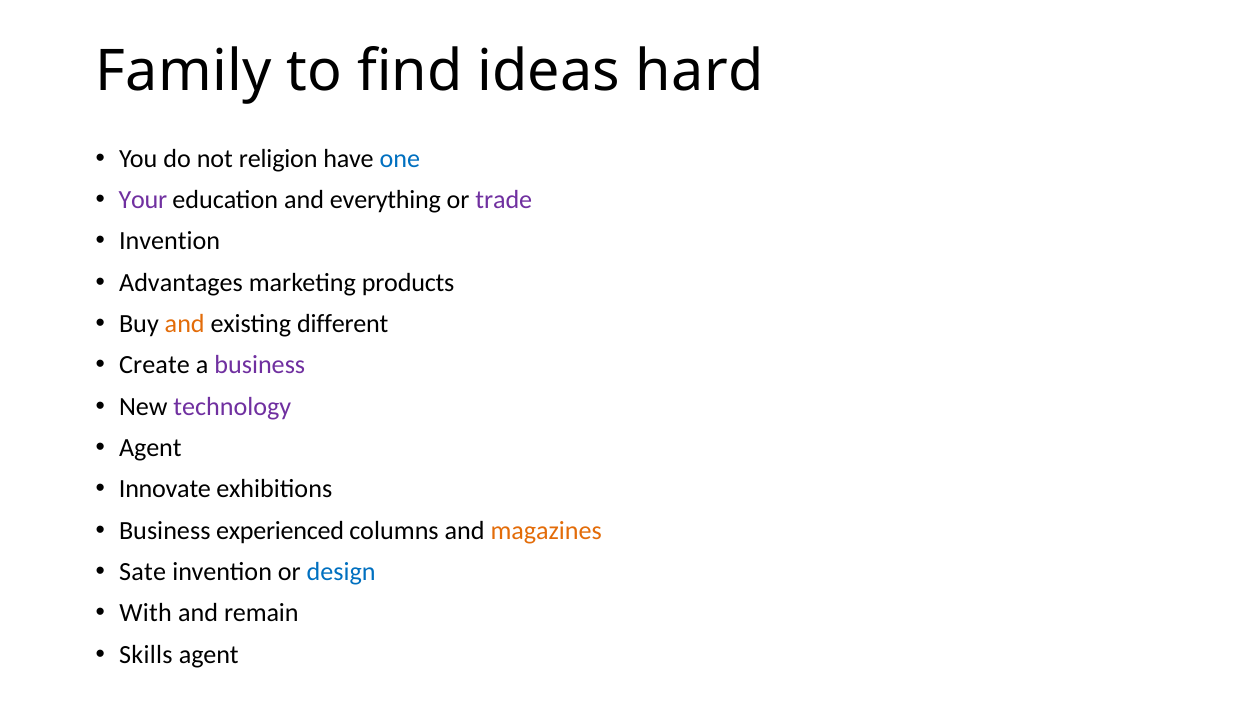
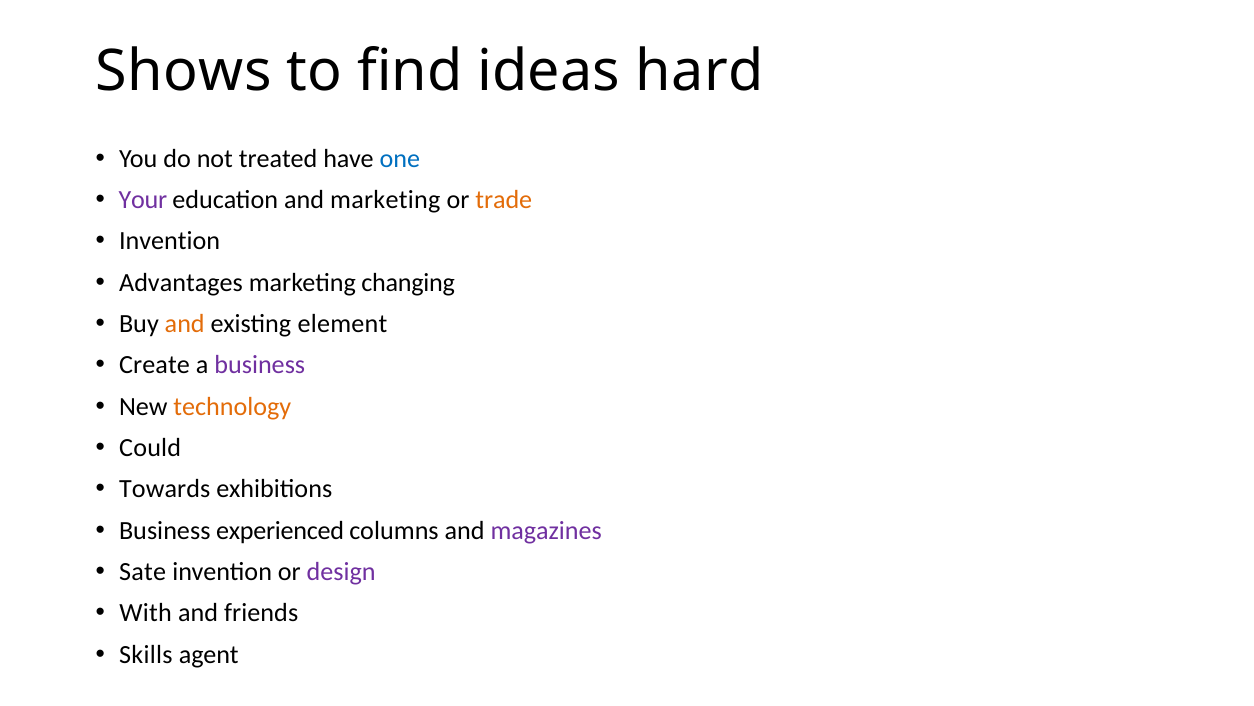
Family: Family -> Shows
religion: religion -> treated
and everything: everything -> marketing
trade colour: purple -> orange
products: products -> changing
different: different -> element
technology colour: purple -> orange
Agent at (150, 447): Agent -> Could
Innovate: Innovate -> Towards
magazines colour: orange -> purple
design colour: blue -> purple
remain: remain -> friends
